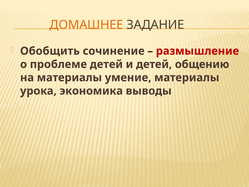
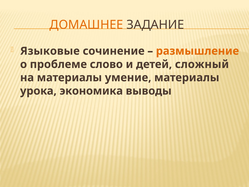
Обобщить: Обобщить -> Языковые
размышление colour: red -> orange
проблеме детей: детей -> слово
общению: общению -> сложный
